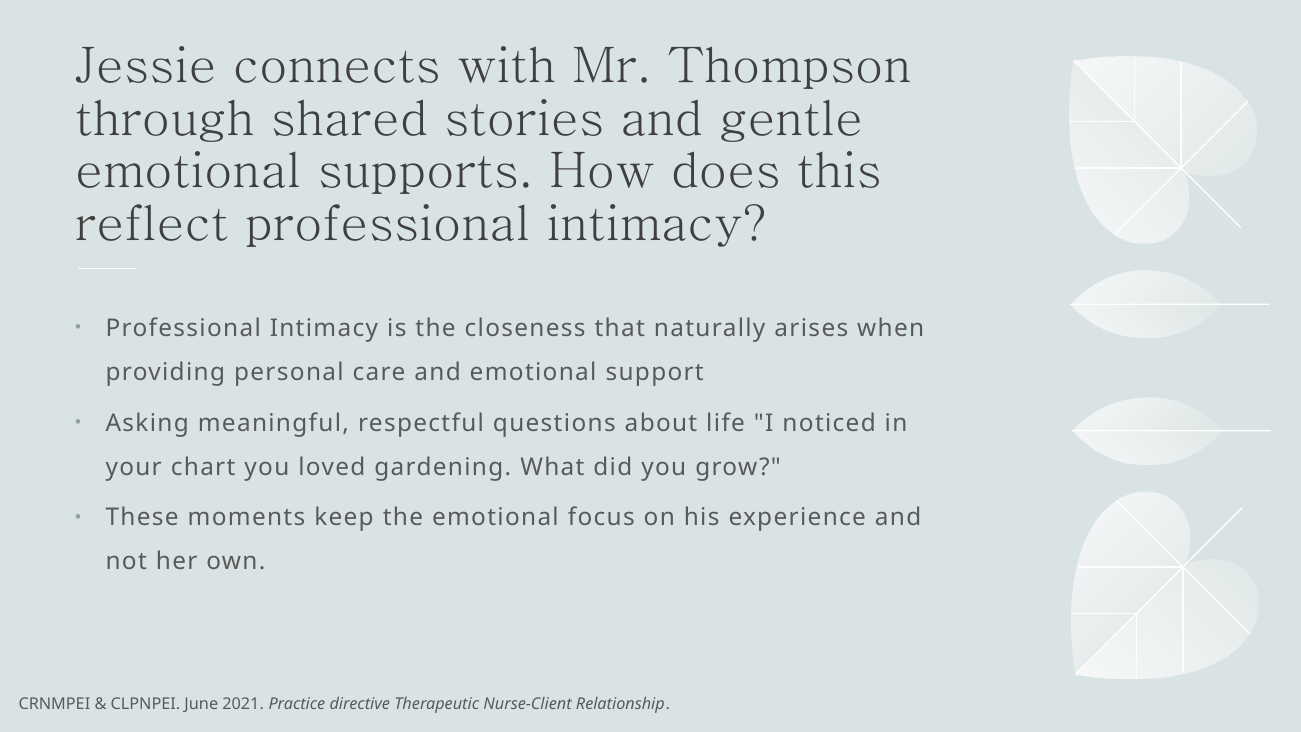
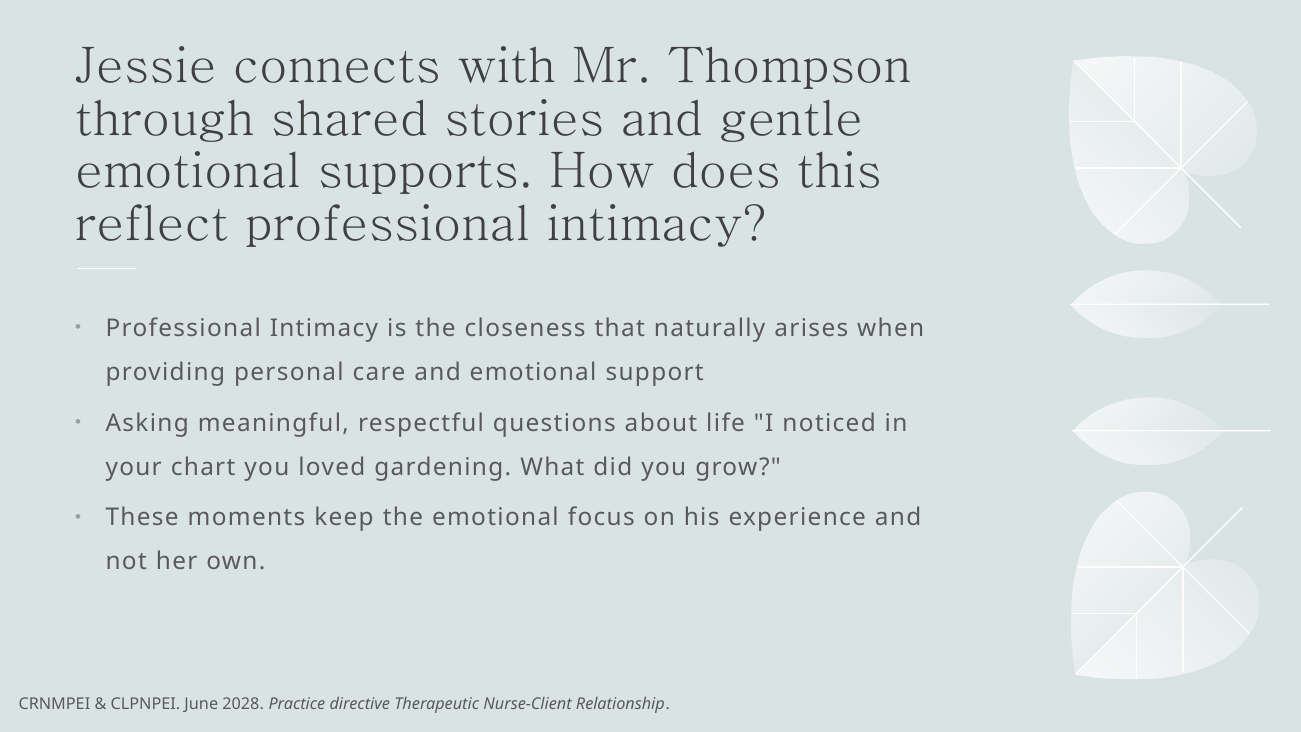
2021: 2021 -> 2028
